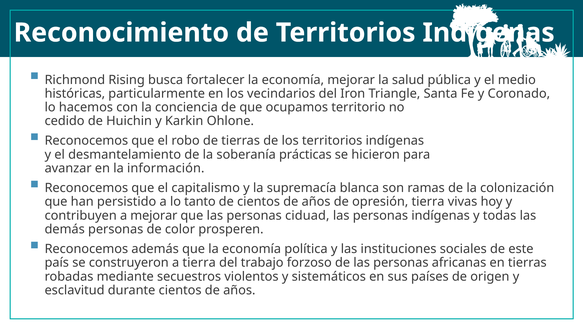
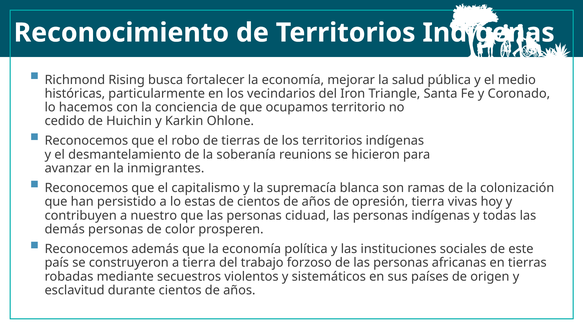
prácticas: prácticas -> reunions
información: información -> inmigrantes
tanto: tanto -> estas
a mejorar: mejorar -> nuestro
